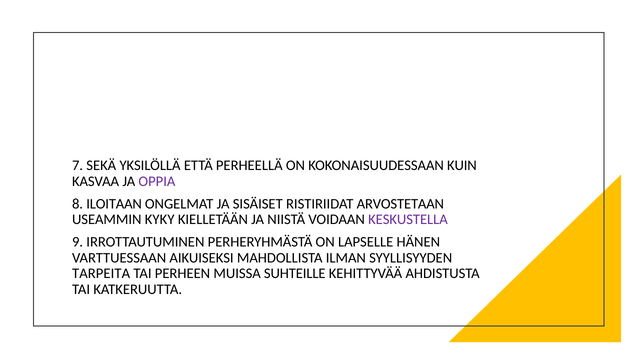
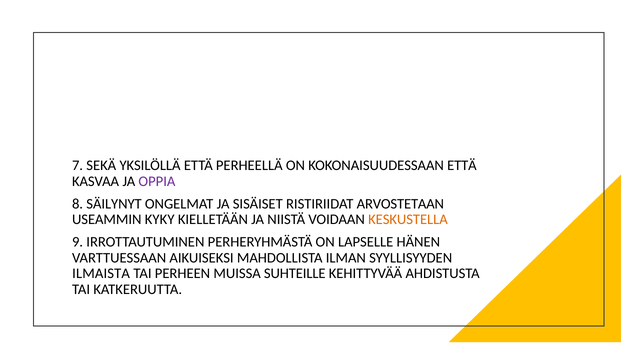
KOKONAISUUDESSAAN KUIN: KUIN -> ETTÄ
ILOITAAN: ILOITAAN -> SÄILYNYT
KESKUSTELLA colour: purple -> orange
TARPEITA: TARPEITA -> ILMAISTA
